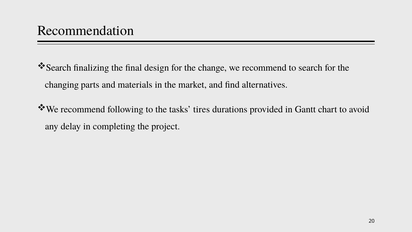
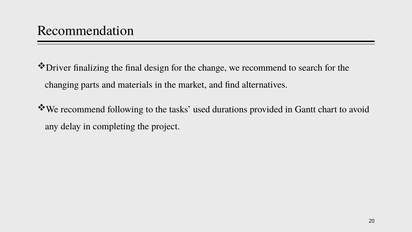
Search at (59, 68): Search -> Driver
tires: tires -> used
